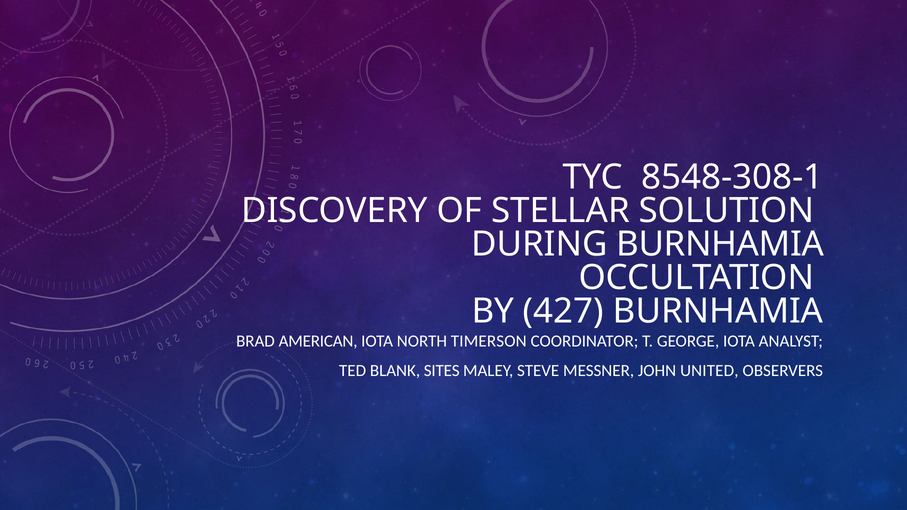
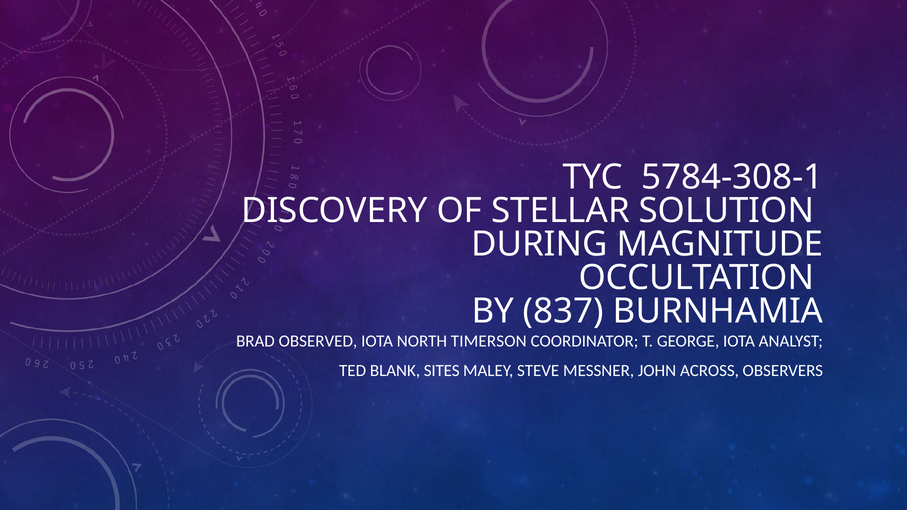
8548-308-1: 8548-308-1 -> 5784-308-1
DURING BURNHAMIA: BURNHAMIA -> MAGNITUDE
427: 427 -> 837
AMERICAN: AMERICAN -> OBSERVED
UNITED: UNITED -> ACROSS
